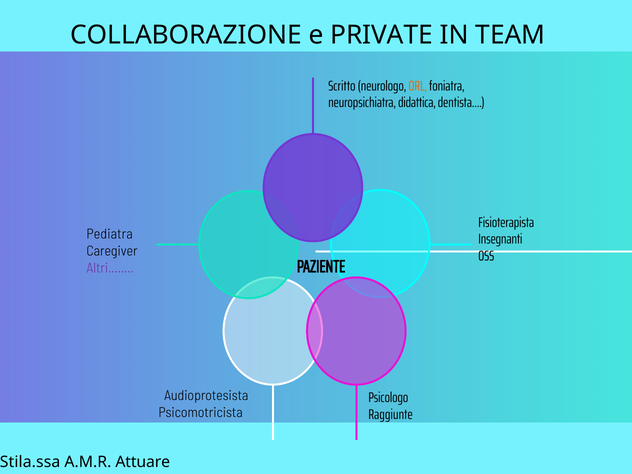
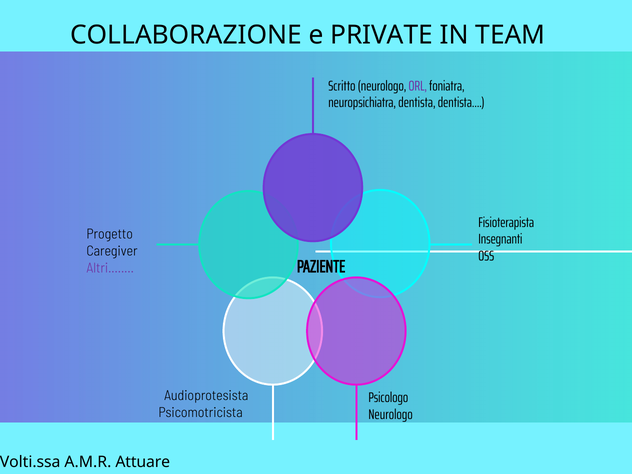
ORL colour: orange -> purple
neuropsichiatra didattica: didattica -> dentista
Pediatra: Pediatra -> Progetto
Raggiunte at (391, 415): Raggiunte -> Neurologo
Stila.ssa: Stila.ssa -> Volti.ssa
